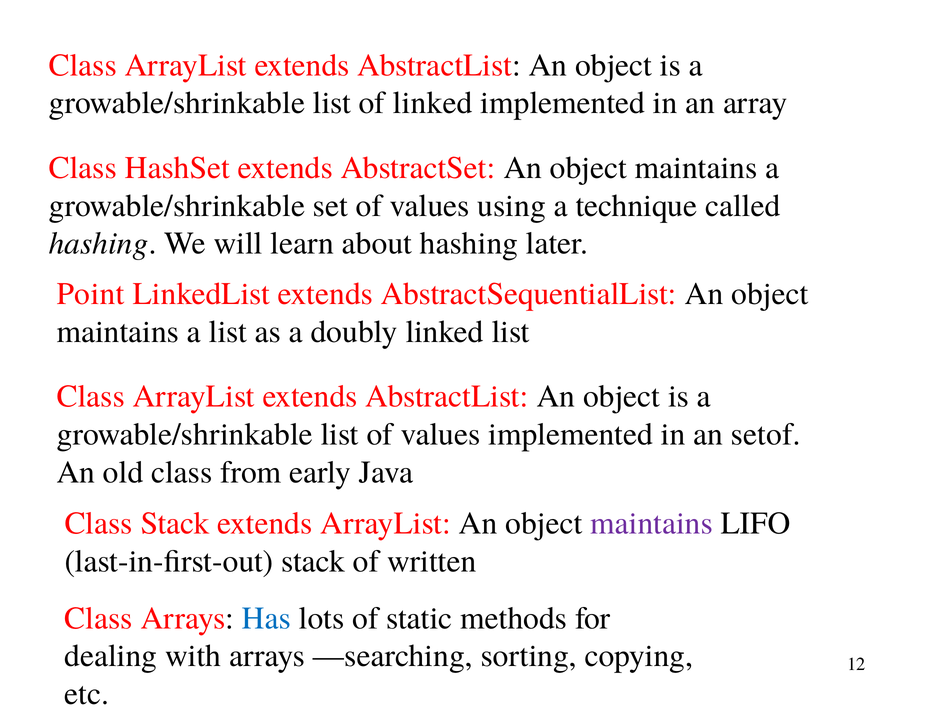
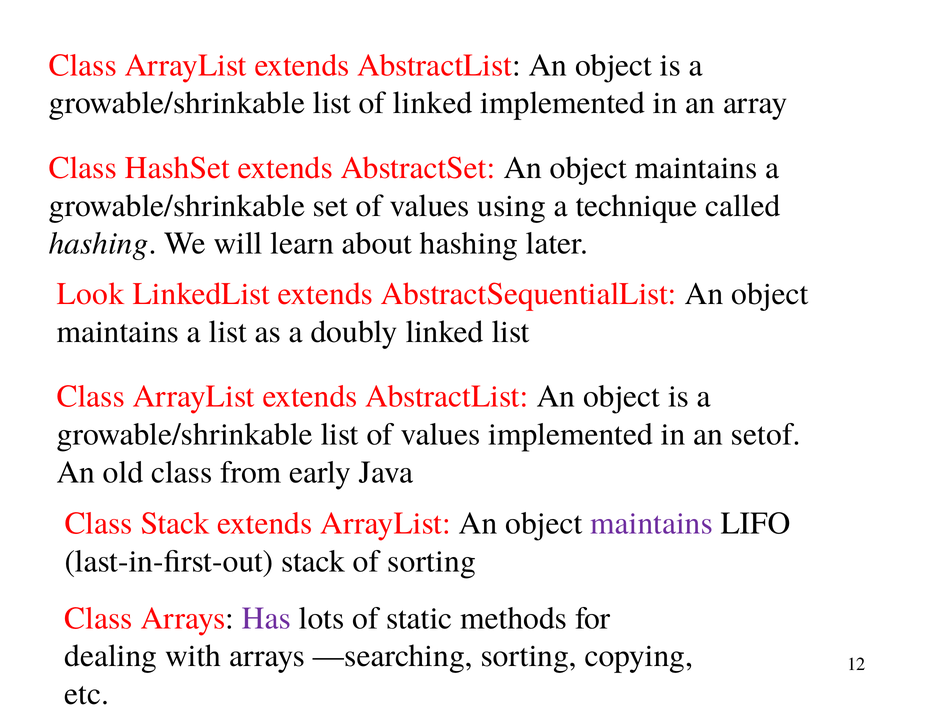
Point: Point -> Look
of written: written -> sorting
Has colour: blue -> purple
